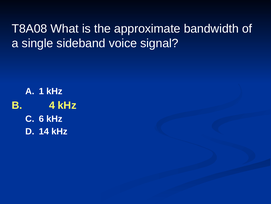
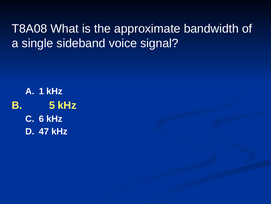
4: 4 -> 5
14: 14 -> 47
